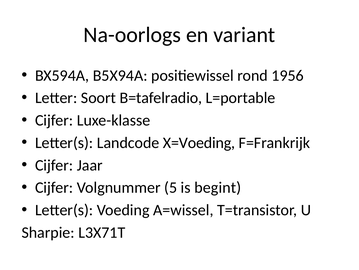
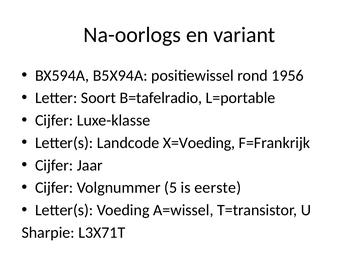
begint: begint -> eerste
